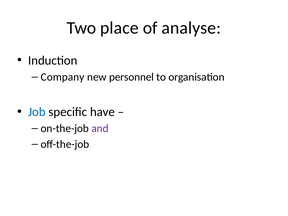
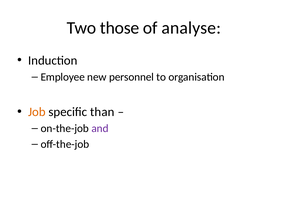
place: place -> those
Company: Company -> Employee
Job colour: blue -> orange
have: have -> than
